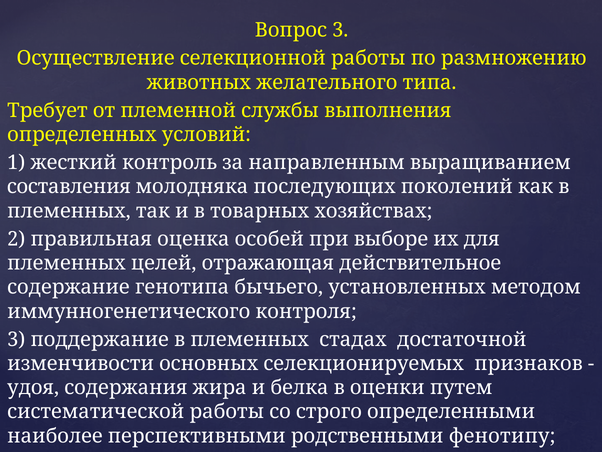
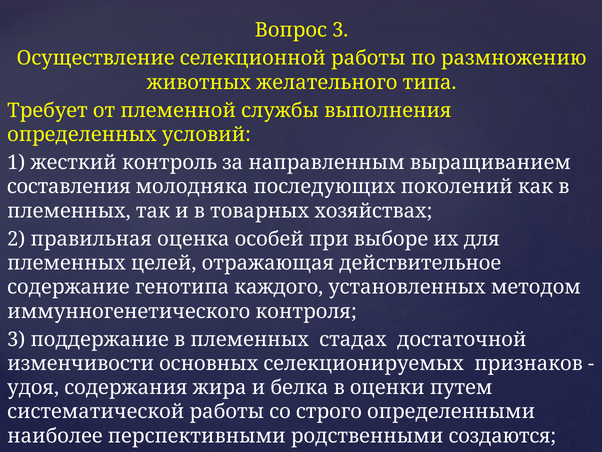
бычьего: бычьего -> каждого
фенотипу: фенотипу -> создаются
